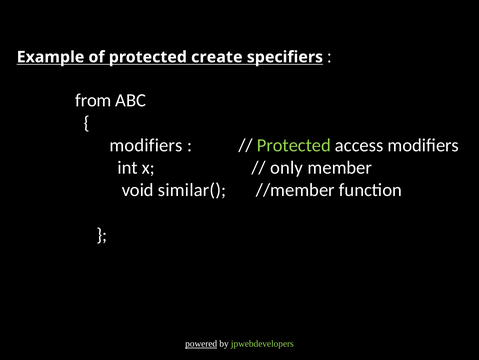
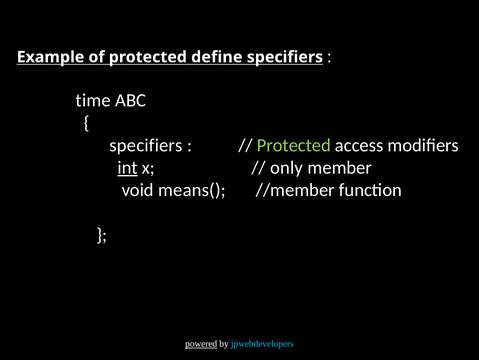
create: create -> define
from: from -> time
modifiers at (146, 145): modifiers -> specifiers
int underline: none -> present
similar(: similar( -> means(
jpwebdevelopers colour: light green -> light blue
